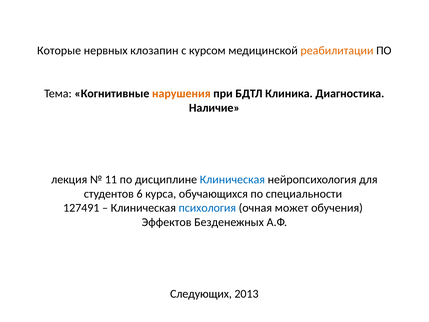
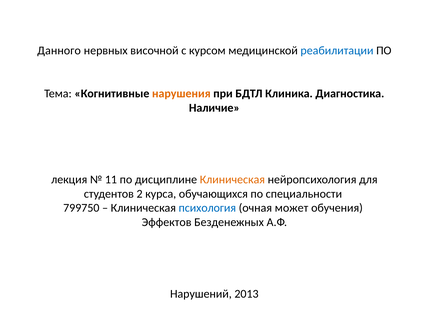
Которые: Которые -> Данного
клозапин: клозапин -> височной
реабилитации colour: orange -> blue
Клиническая at (232, 179) colour: blue -> orange
6: 6 -> 2
127491: 127491 -> 799750
Следующих: Следующих -> Нарушений
